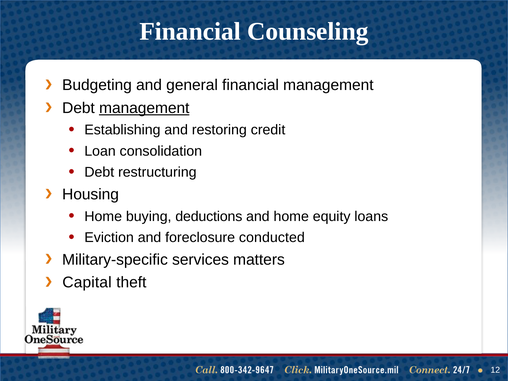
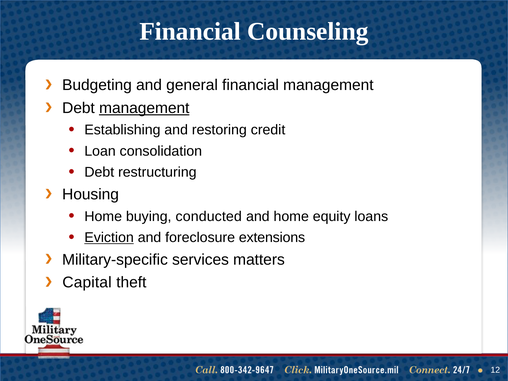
deductions: deductions -> conducted
Eviction underline: none -> present
conducted: conducted -> extensions
